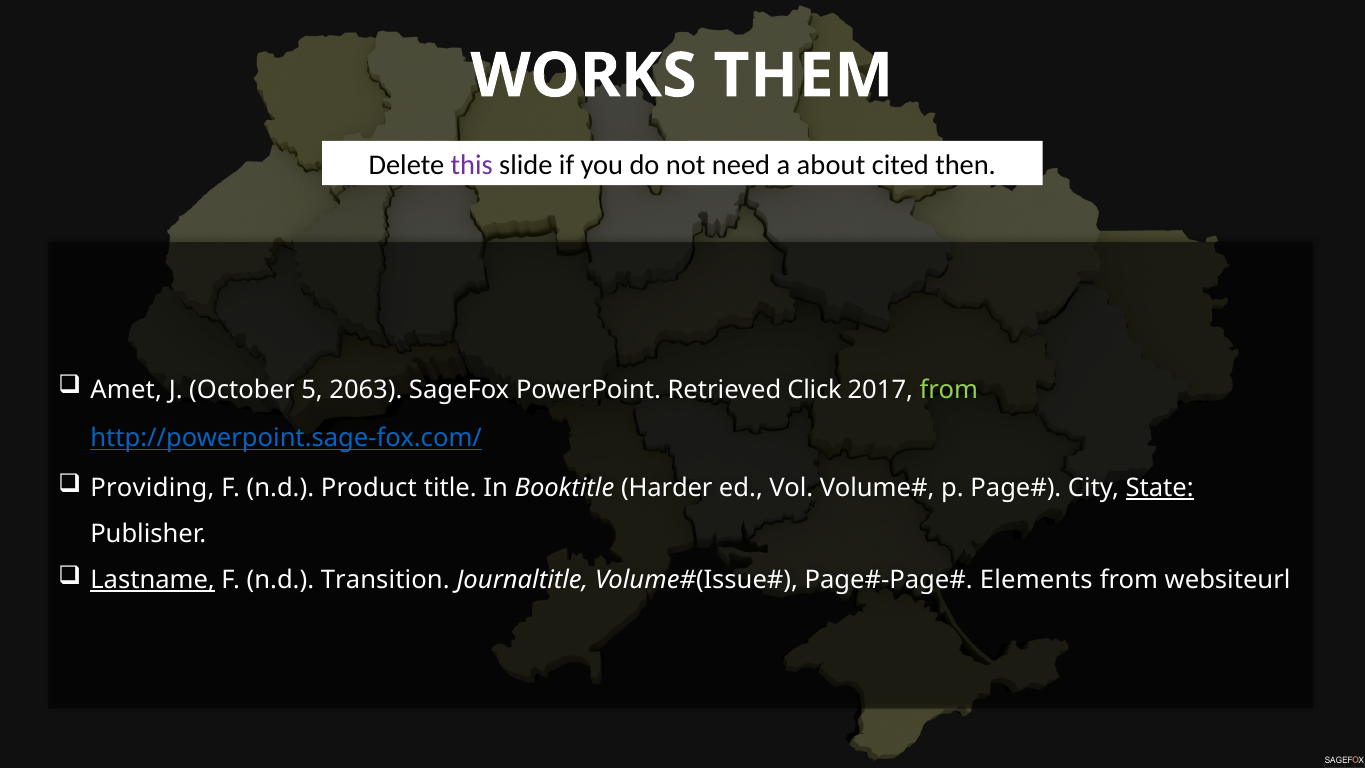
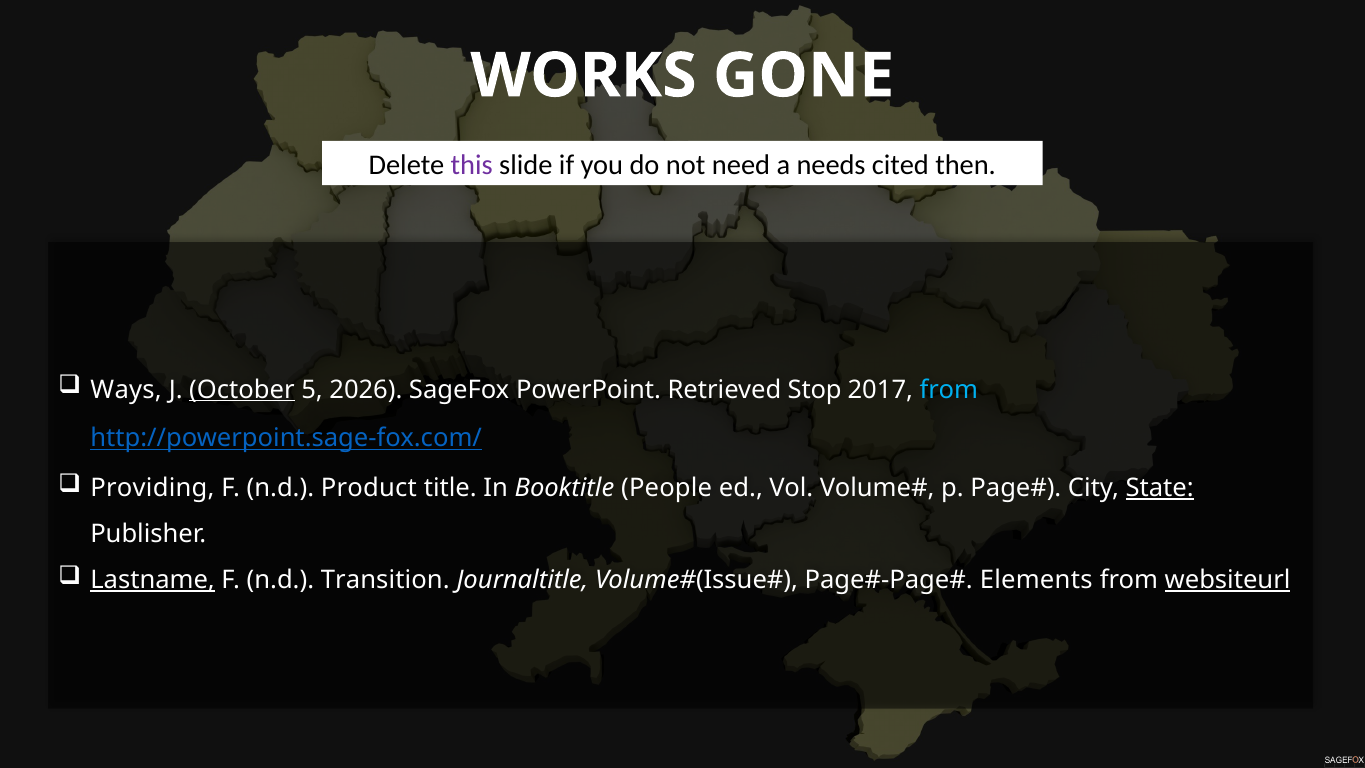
THEM: THEM -> GONE
about: about -> needs
Amet: Amet -> Ways
October underline: none -> present
2063: 2063 -> 2026
Click: Click -> Stop
from at (949, 390) colour: light green -> light blue
Harder: Harder -> People
websiteurl underline: none -> present
